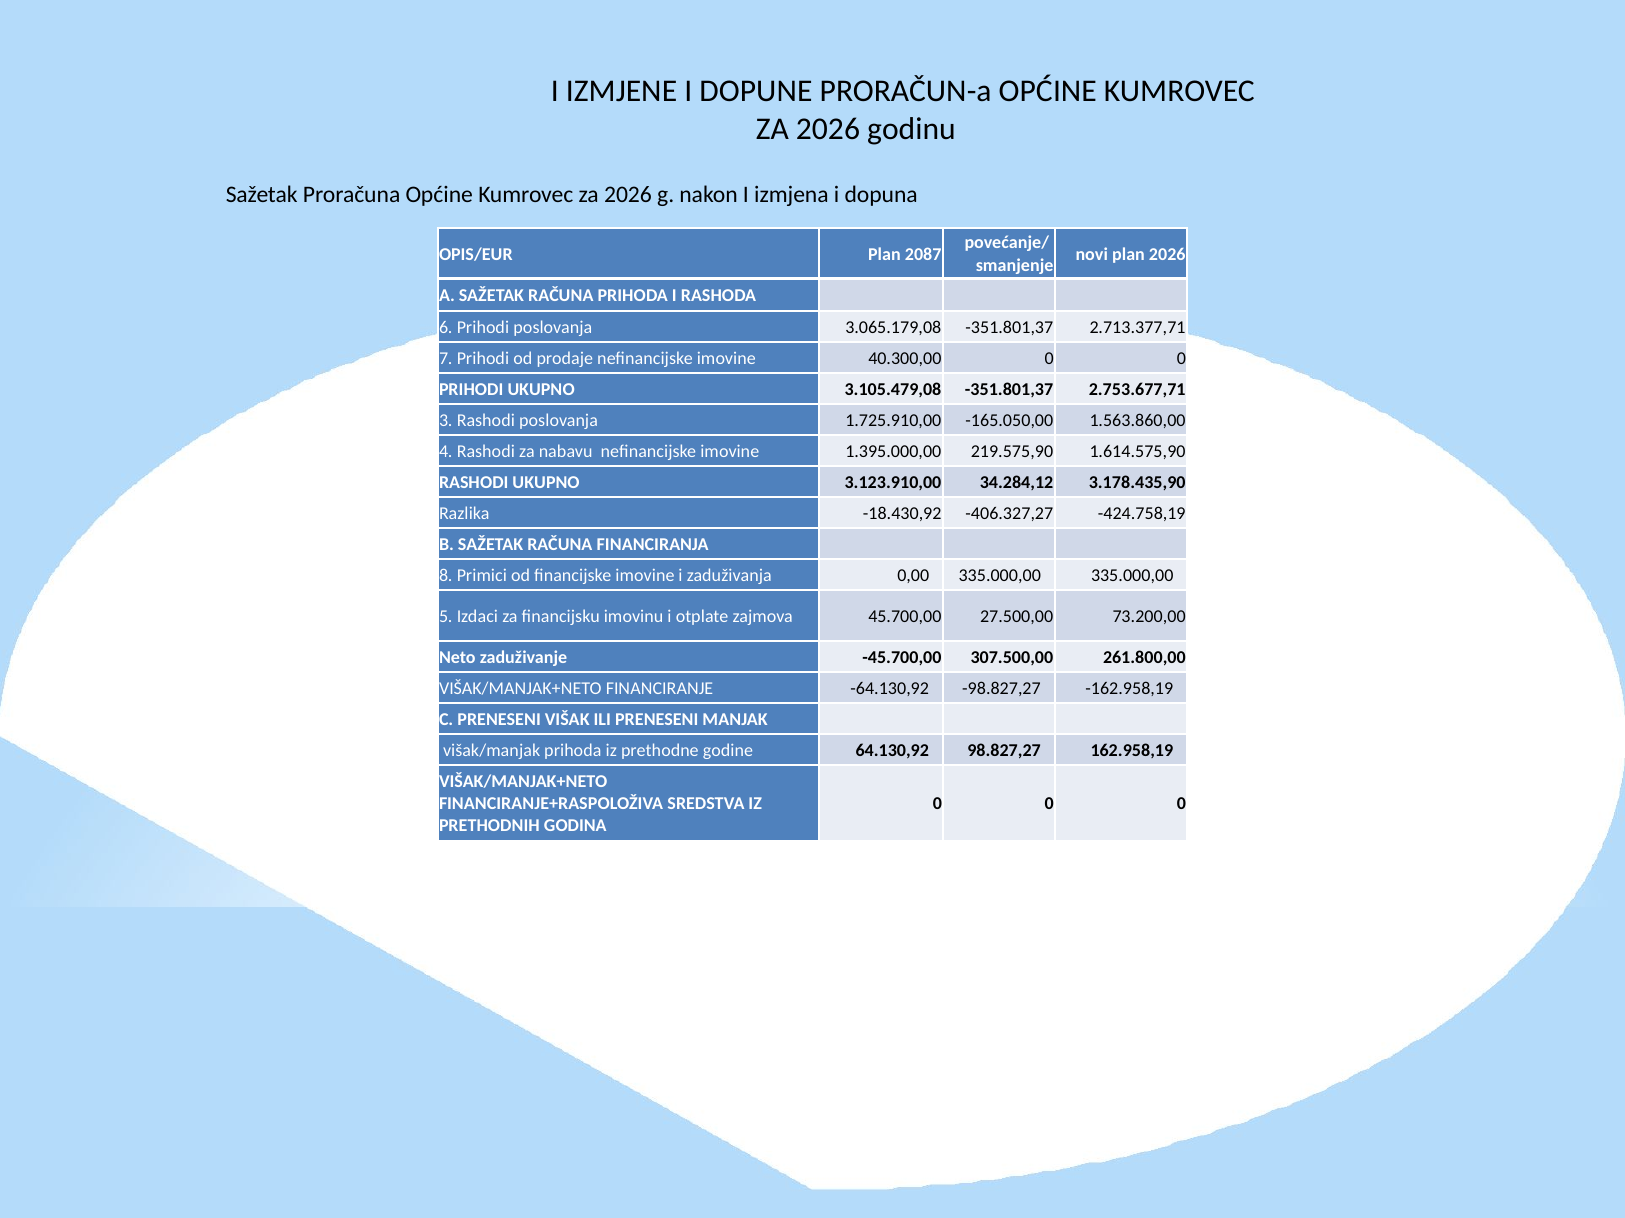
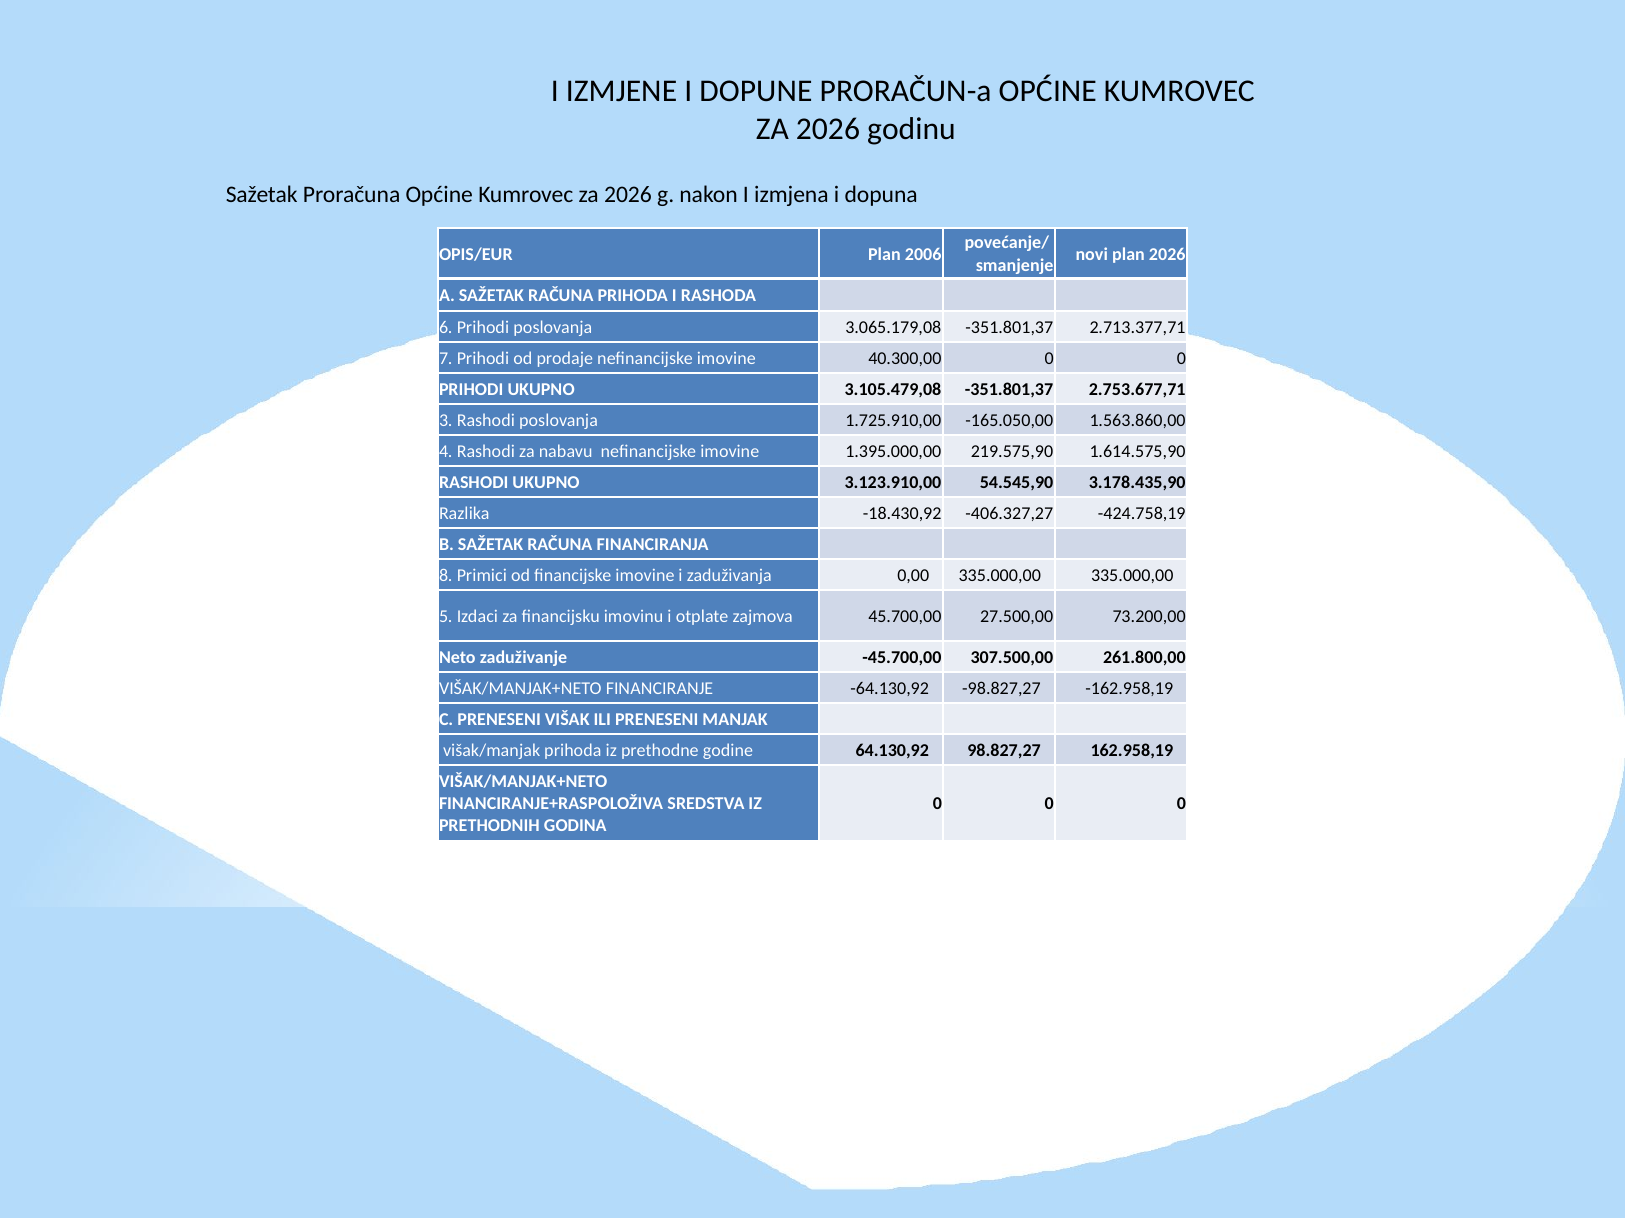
2087: 2087 -> 2006
34.284,12: 34.284,12 -> 54.545,90
